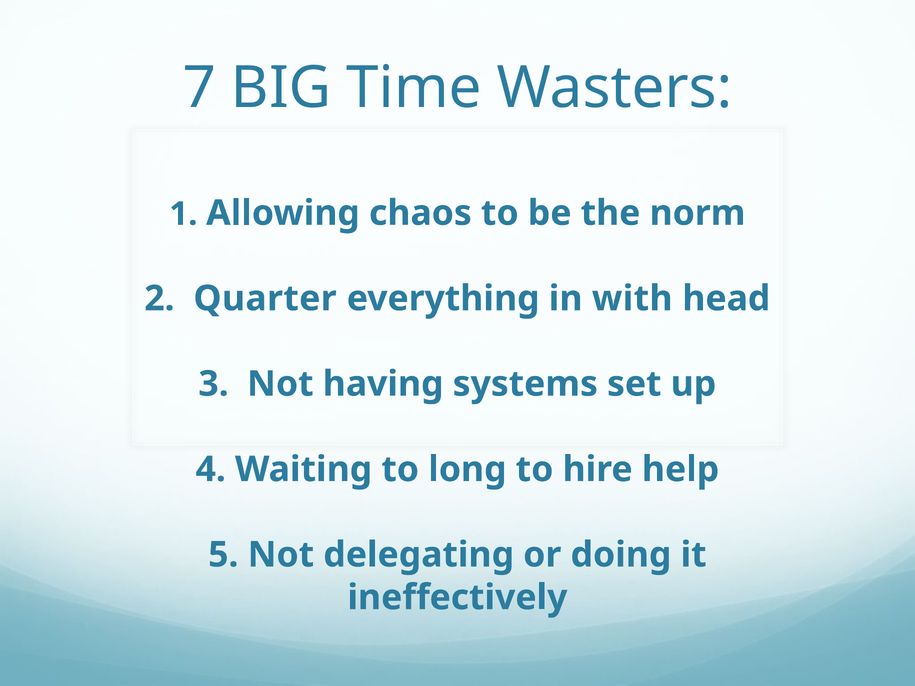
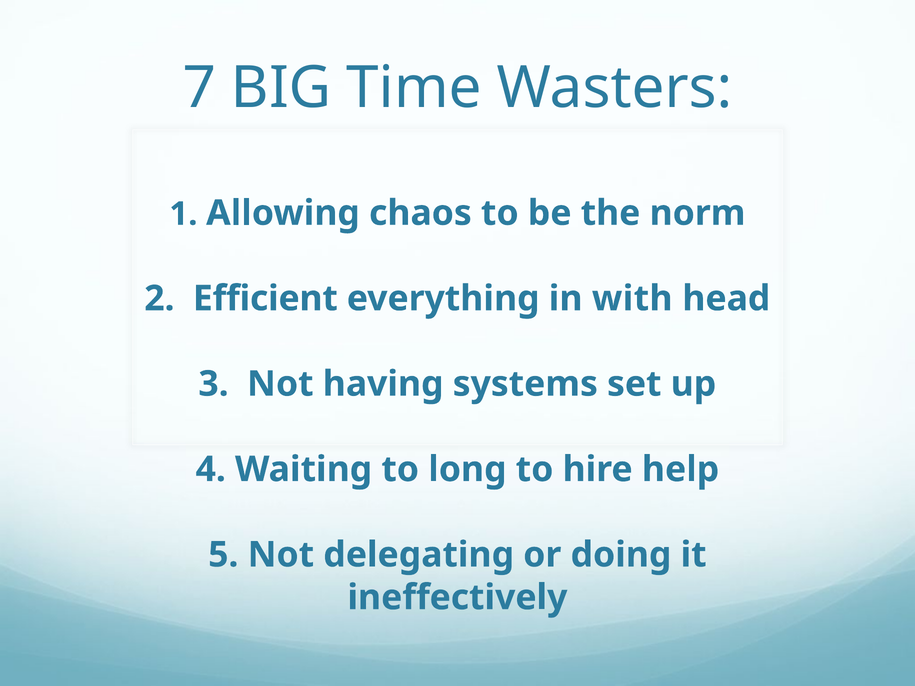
Quarter: Quarter -> Efficient
